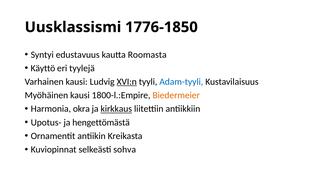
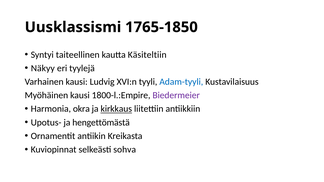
1776-1850: 1776-1850 -> 1765-1850
edustavuus: edustavuus -> taiteellinen
Roomasta: Roomasta -> Käsiteltiin
Käyttö: Käyttö -> Näkyy
XVI:n underline: present -> none
Biedermeier colour: orange -> purple
